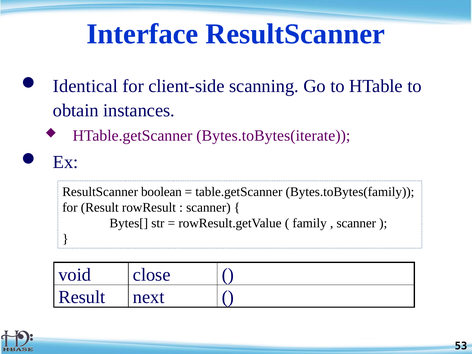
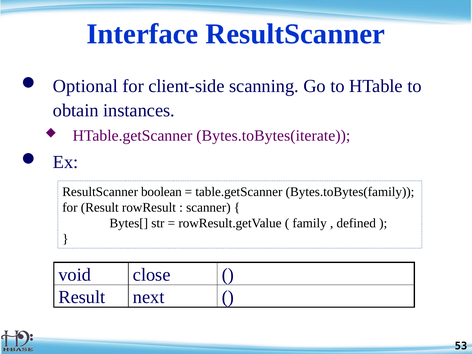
Identical: Identical -> Optional
scanner at (356, 223): scanner -> defined
